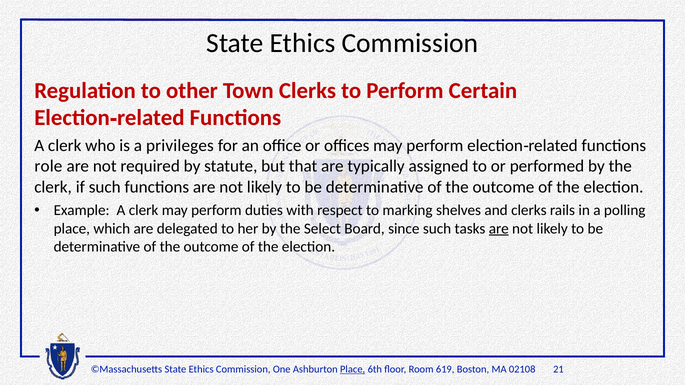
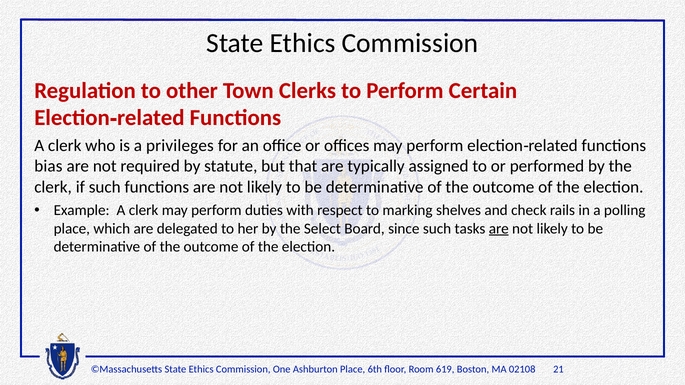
role: role -> bias
and clerks: clerks -> check
Place at (353, 370) underline: present -> none
